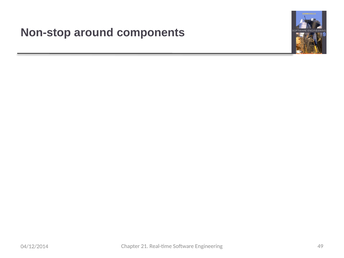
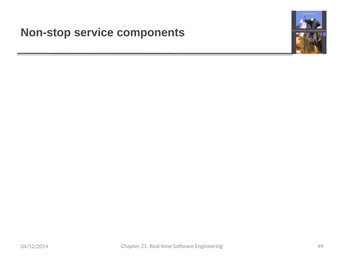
around: around -> service
